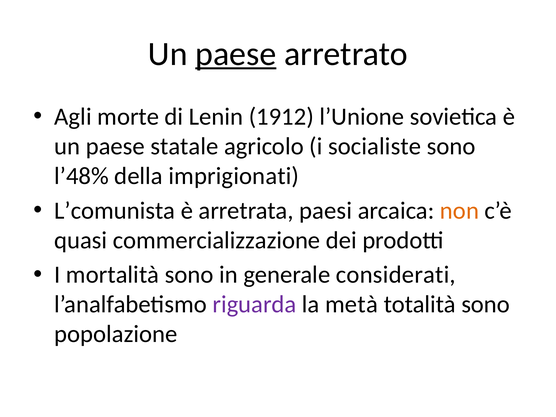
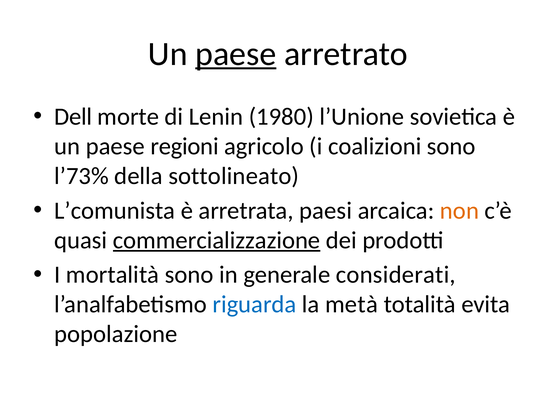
Agli: Agli -> Dell
1912: 1912 -> 1980
statale: statale -> regioni
socialiste: socialiste -> coalizioni
l’48%: l’48% -> l’73%
imprigionati: imprigionati -> sottolineato
commercializzazione underline: none -> present
riguarda colour: purple -> blue
totalità sono: sono -> evita
